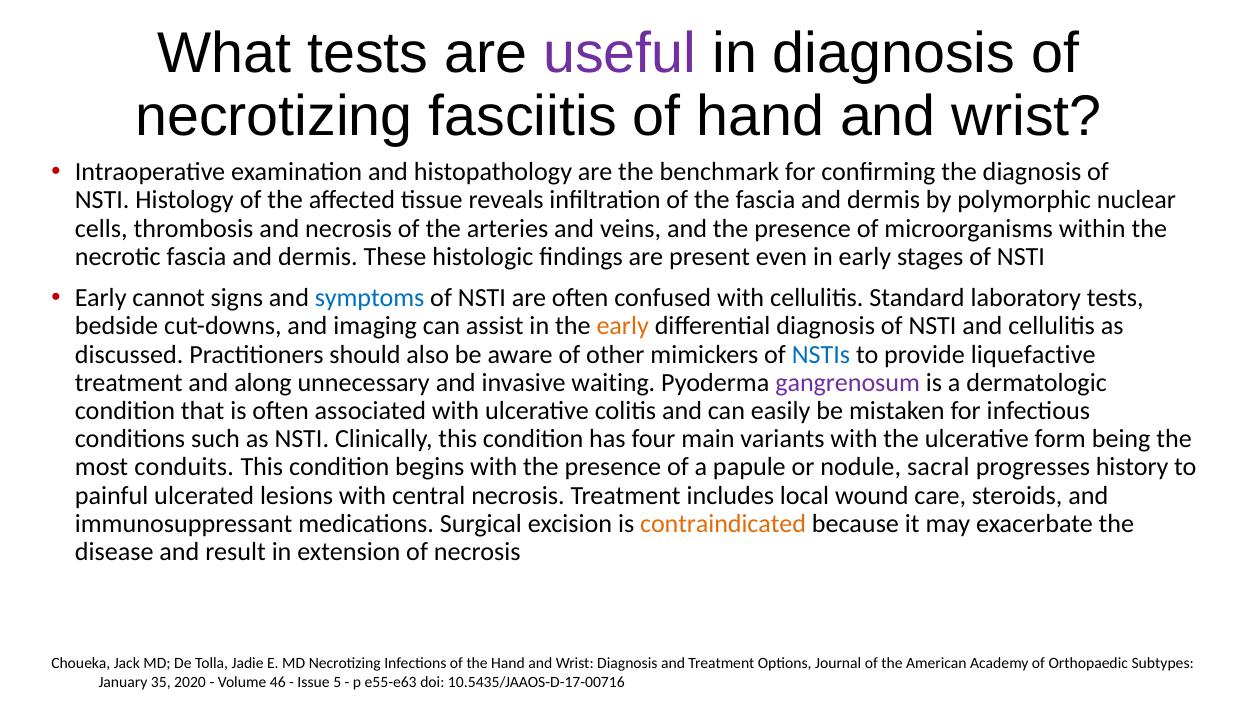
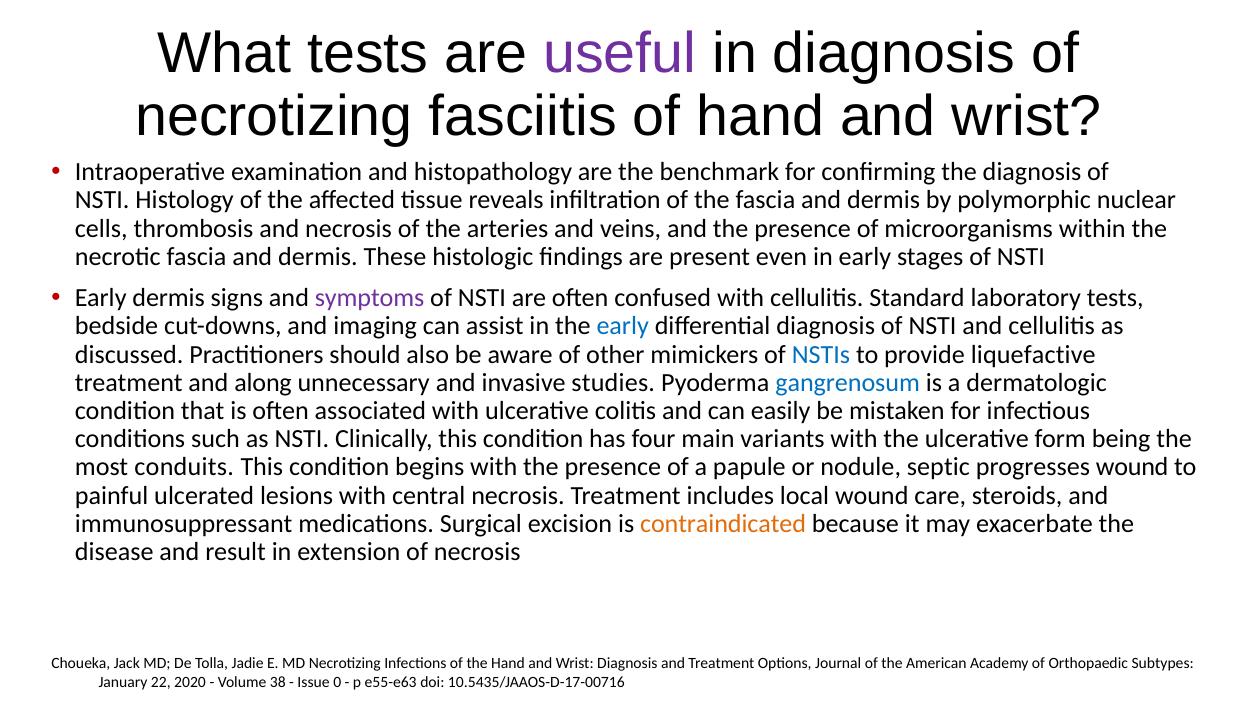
Early cannot: cannot -> dermis
symptoms colour: blue -> purple
early at (623, 326) colour: orange -> blue
waiting: waiting -> studies
gangrenosum colour: purple -> blue
sacral: sacral -> septic
progresses history: history -> wound
35: 35 -> 22
46: 46 -> 38
5: 5 -> 0
